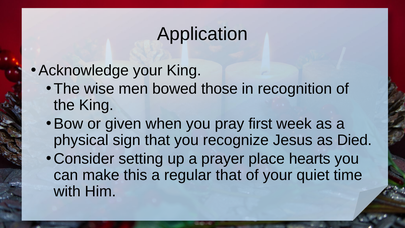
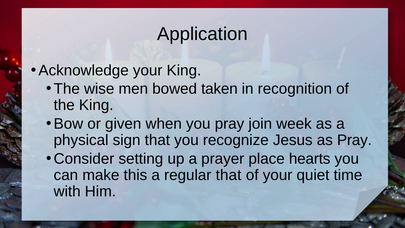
those: those -> taken
first: first -> join
as Died: Died -> Pray
